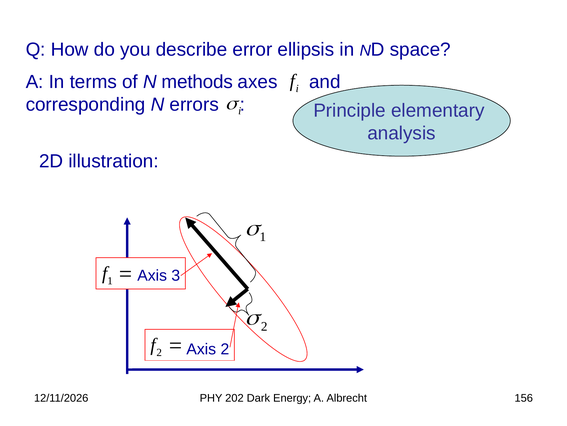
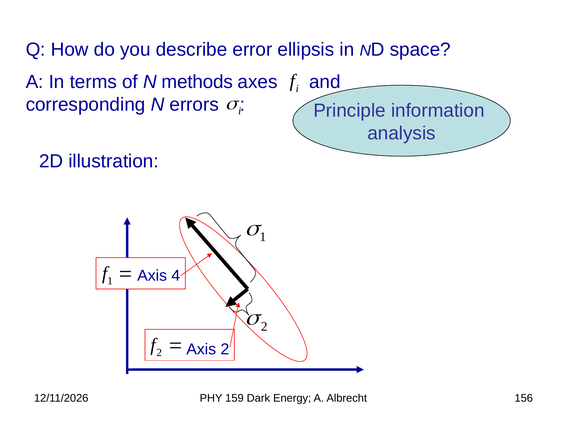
elementary: elementary -> information
3: 3 -> 4
202: 202 -> 159
